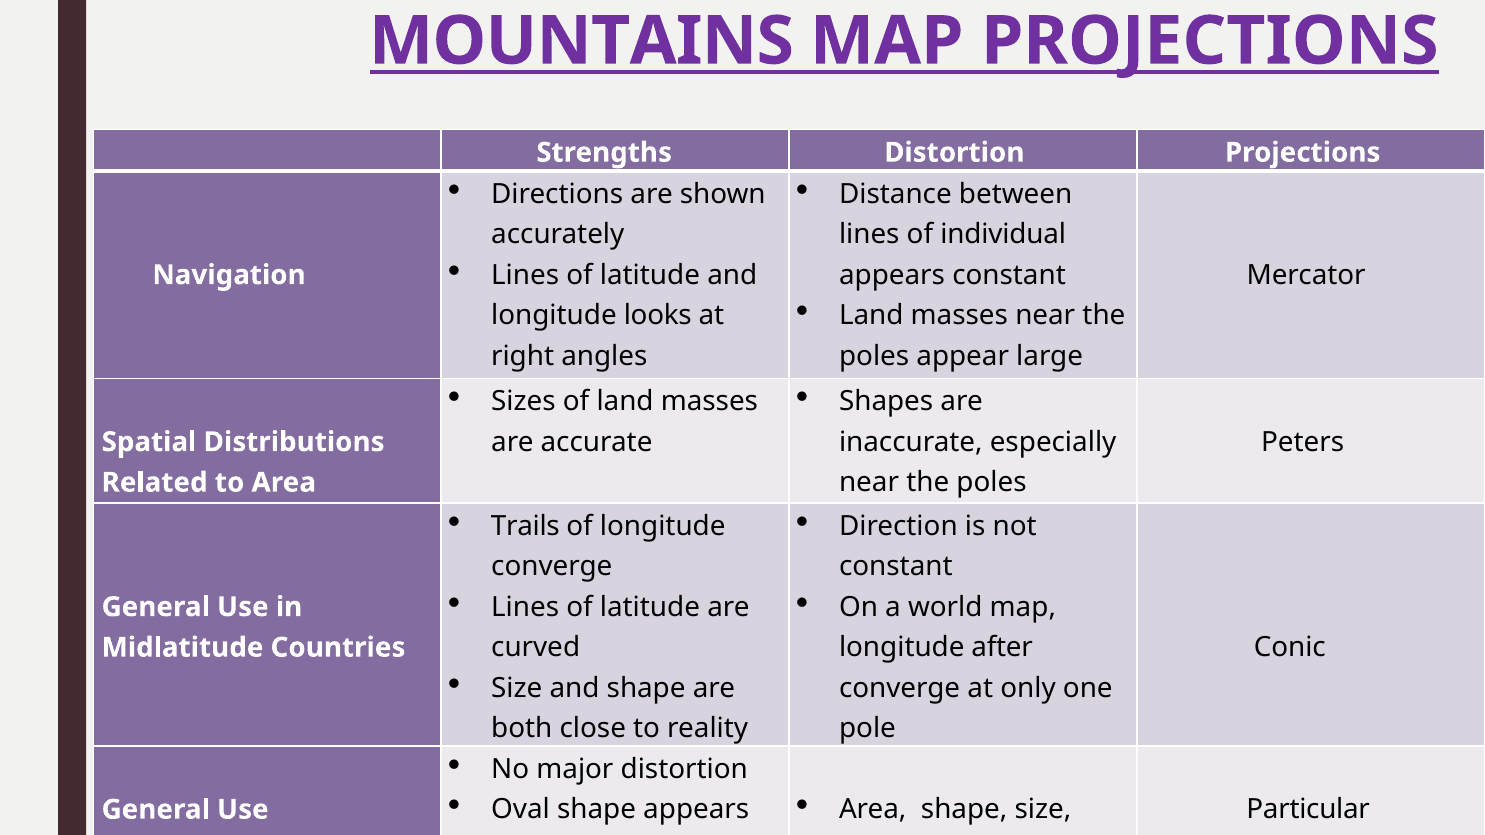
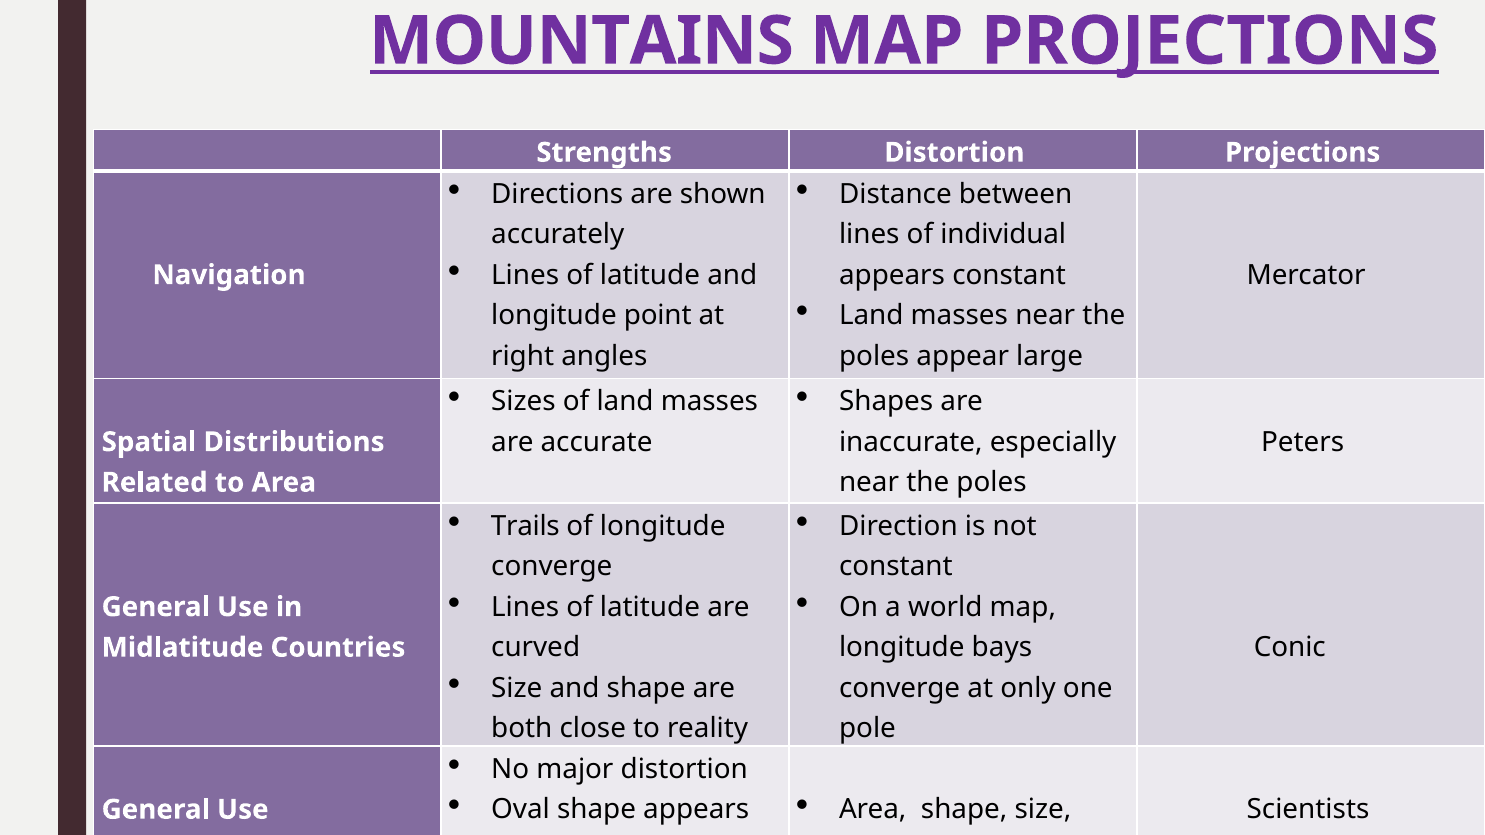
looks: looks -> point
after: after -> bays
Particular: Particular -> Scientists
